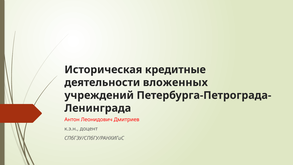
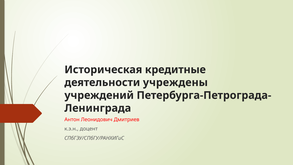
вложенных: вложенных -> учреждены
